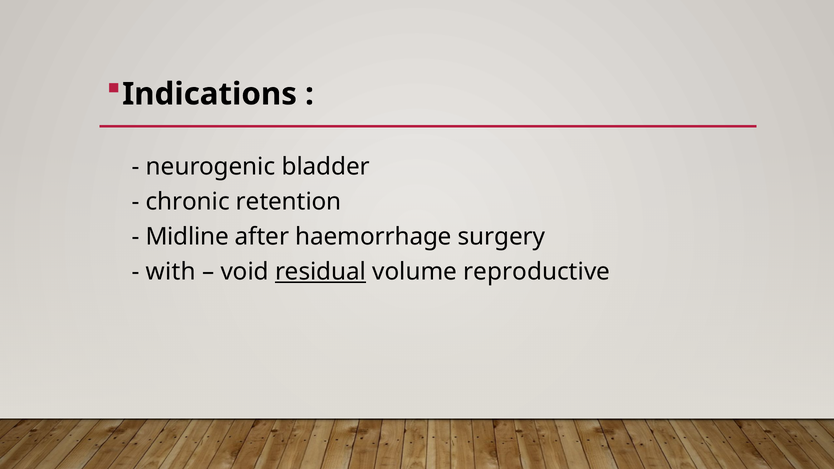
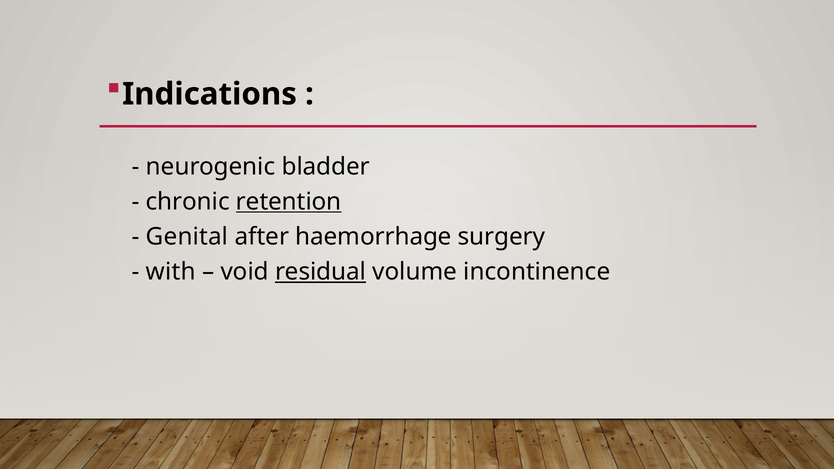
retention underline: none -> present
Midline: Midline -> Genital
reproductive: reproductive -> incontinence
